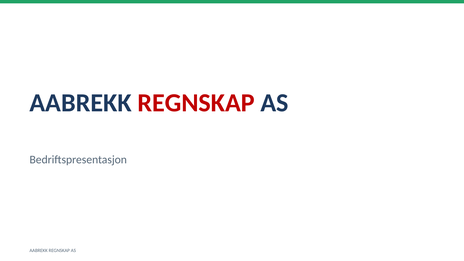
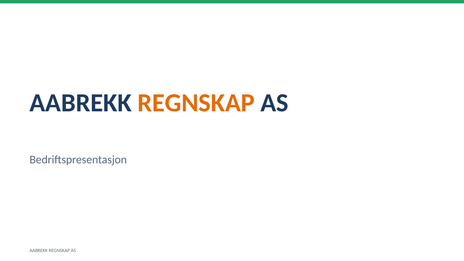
REGNSKAP at (196, 103) colour: red -> orange
